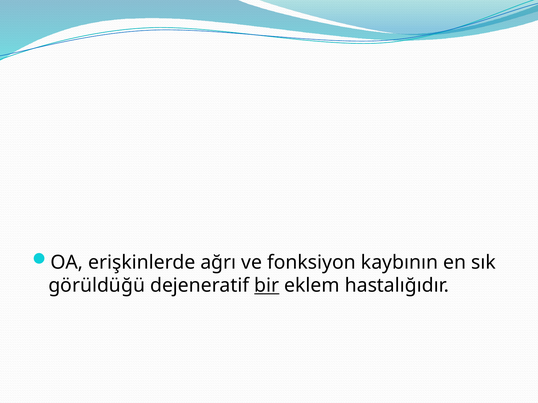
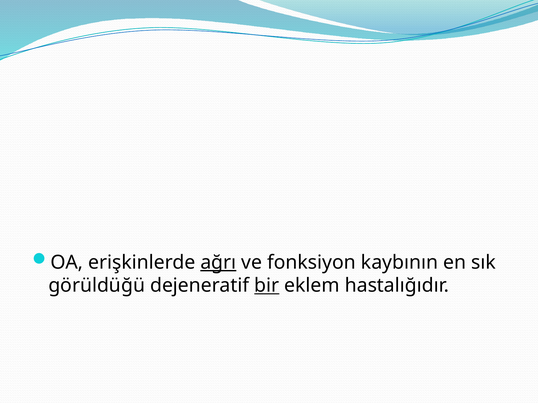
ağrı underline: none -> present
